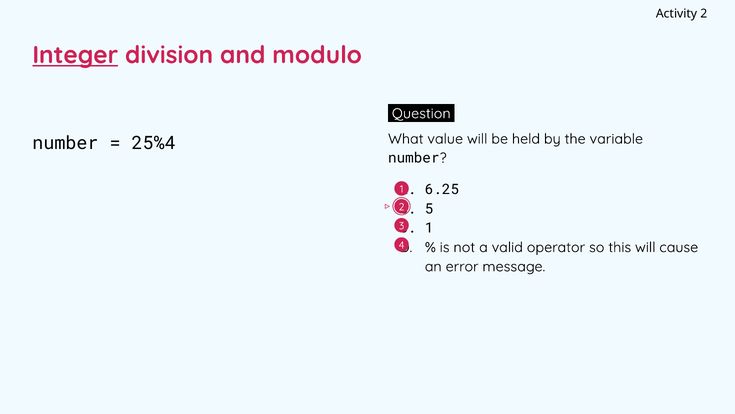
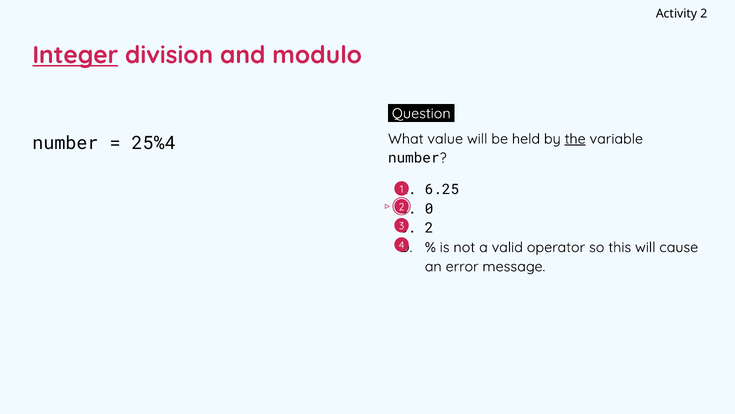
the underline: none -> present
5: 5 -> 0
1 at (429, 228): 1 -> 2
